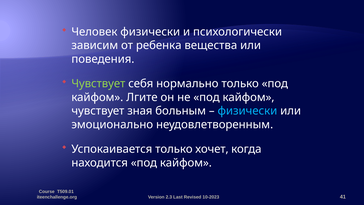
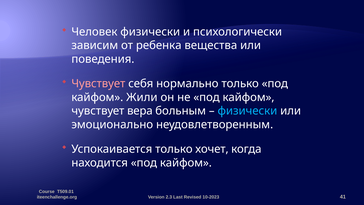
Чувствует at (98, 83) colour: light green -> pink
Лгите: Лгите -> Жили
зная: зная -> вера
